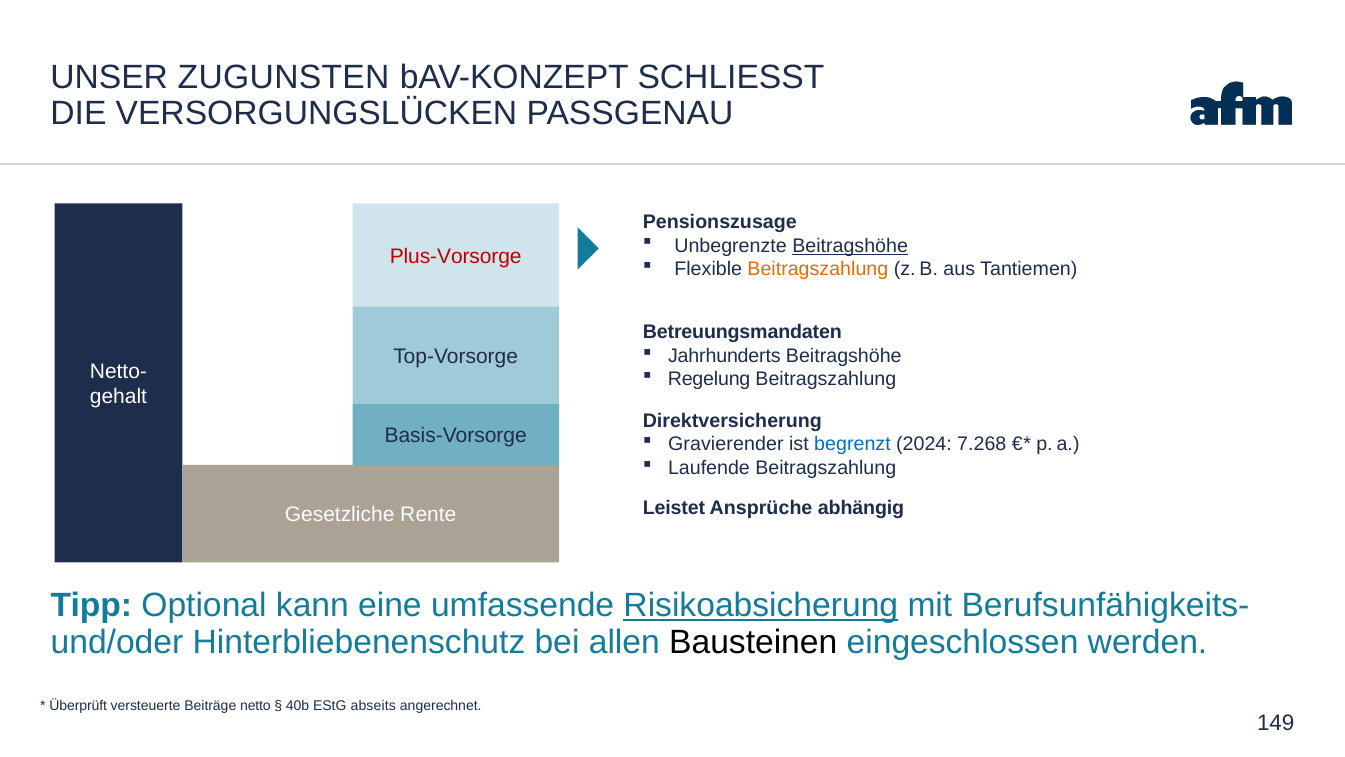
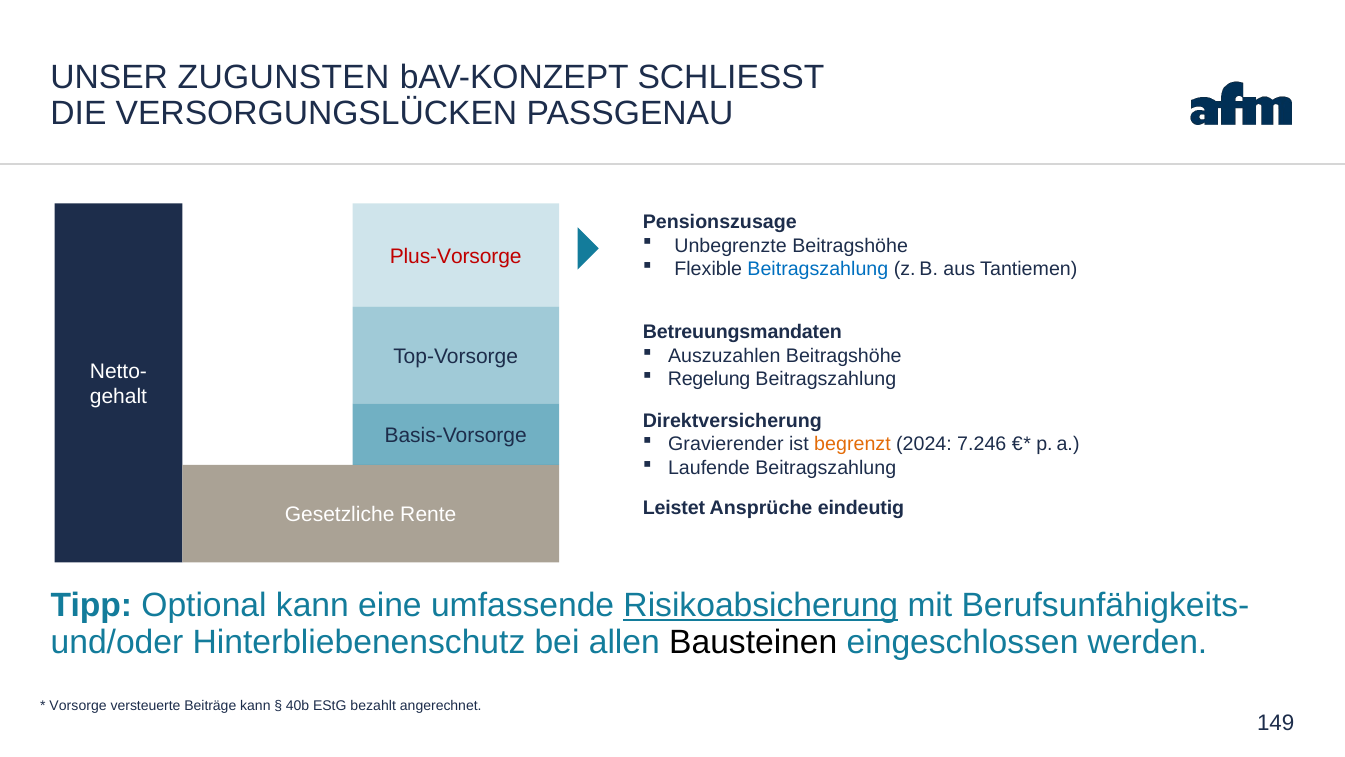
Beitragshöhe at (850, 246) underline: present -> none
Beitragszahlung at (818, 269) colour: orange -> blue
Jahrhunderts: Jahrhunderts -> Auszuzahlen
begrenzt colour: blue -> orange
7.268: 7.268 -> 7.246
abhängig: abhängig -> eindeutig
Überprüft: Überprüft -> Vorsorge
Beiträge netto: netto -> kann
abseits: abseits -> bezahlt
